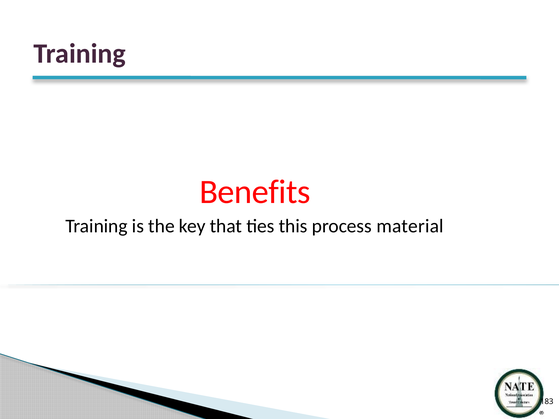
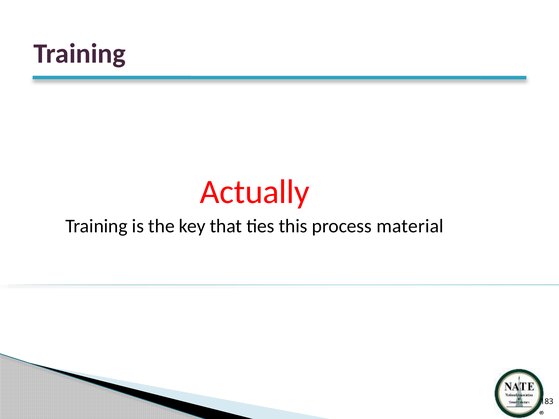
Benefits: Benefits -> Actually
